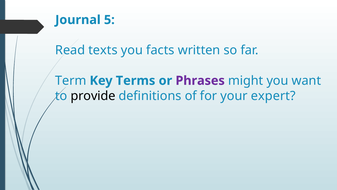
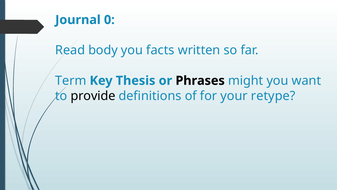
5: 5 -> 0
texts: texts -> body
Terms: Terms -> Thesis
Phrases colour: purple -> black
expert: expert -> retype
